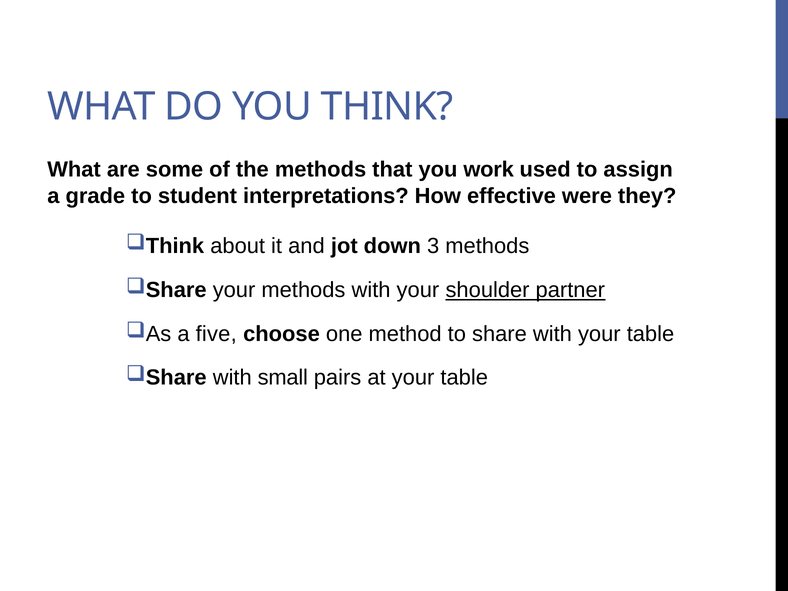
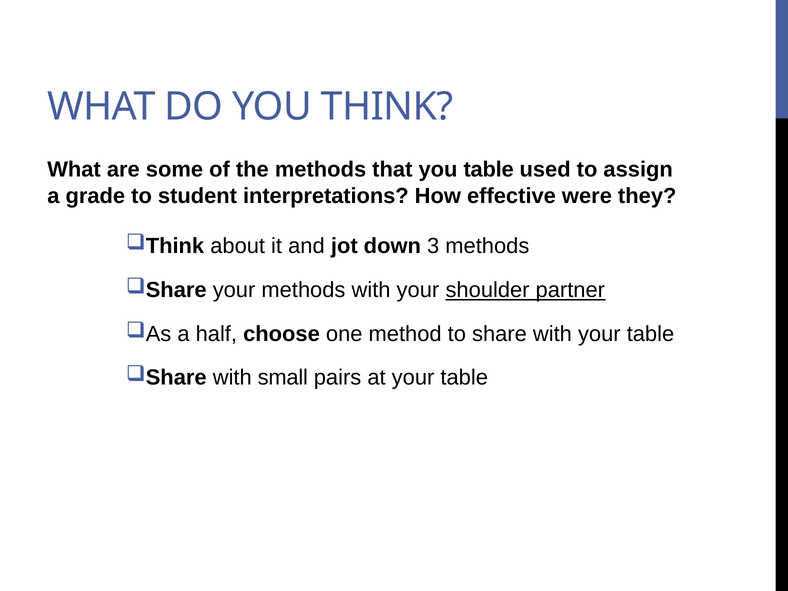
you work: work -> table
five: five -> half
